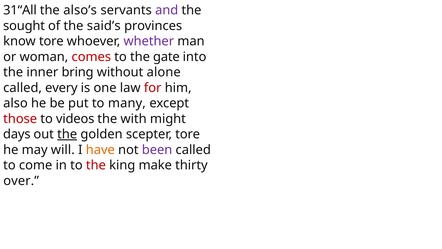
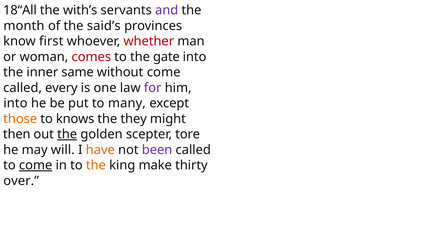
31“All: 31“All -> 18“All
also’s: also’s -> with’s
sought: sought -> month
know tore: tore -> first
whether colour: purple -> red
bring: bring -> same
without alone: alone -> come
for colour: red -> purple
also at (15, 103): also -> into
those colour: red -> orange
videos: videos -> knows
with: with -> they
days: days -> then
come at (36, 165) underline: none -> present
the at (96, 165) colour: red -> orange
